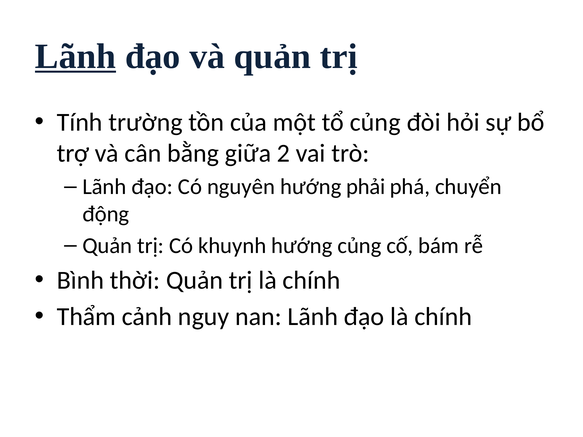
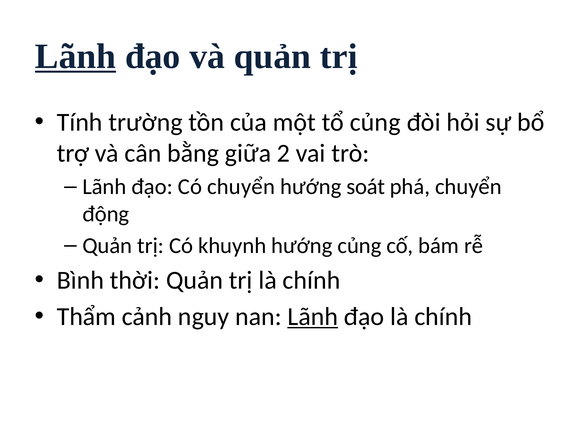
Có nguyên: nguyên -> chuyển
phải: phải -> soát
Lãnh at (313, 317) underline: none -> present
